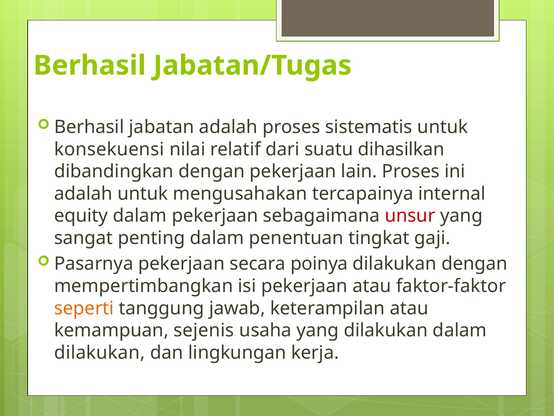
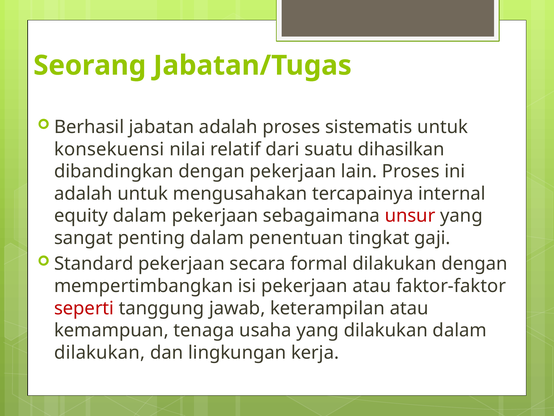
Berhasil at (90, 65): Berhasil -> Seorang
Pasarnya: Pasarnya -> Standard
poinya: poinya -> formal
seperti colour: orange -> red
sejenis: sejenis -> tenaga
